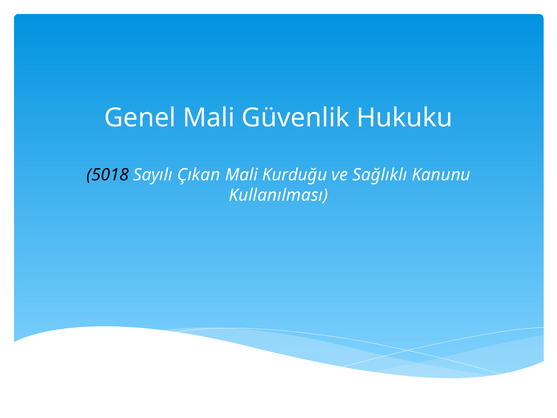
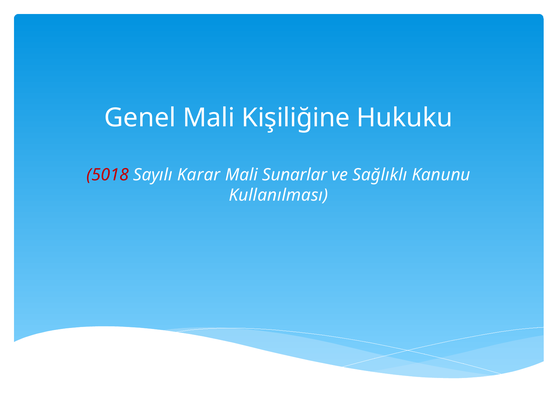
Güvenlik: Güvenlik -> Kişiliğine
5018 colour: black -> red
Çıkan: Çıkan -> Karar
Kurduğu: Kurduğu -> Sunarlar
